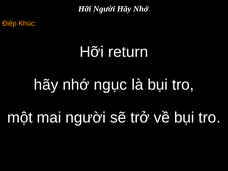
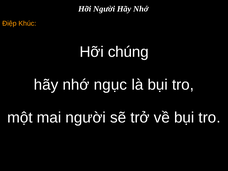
return: return -> chúng
